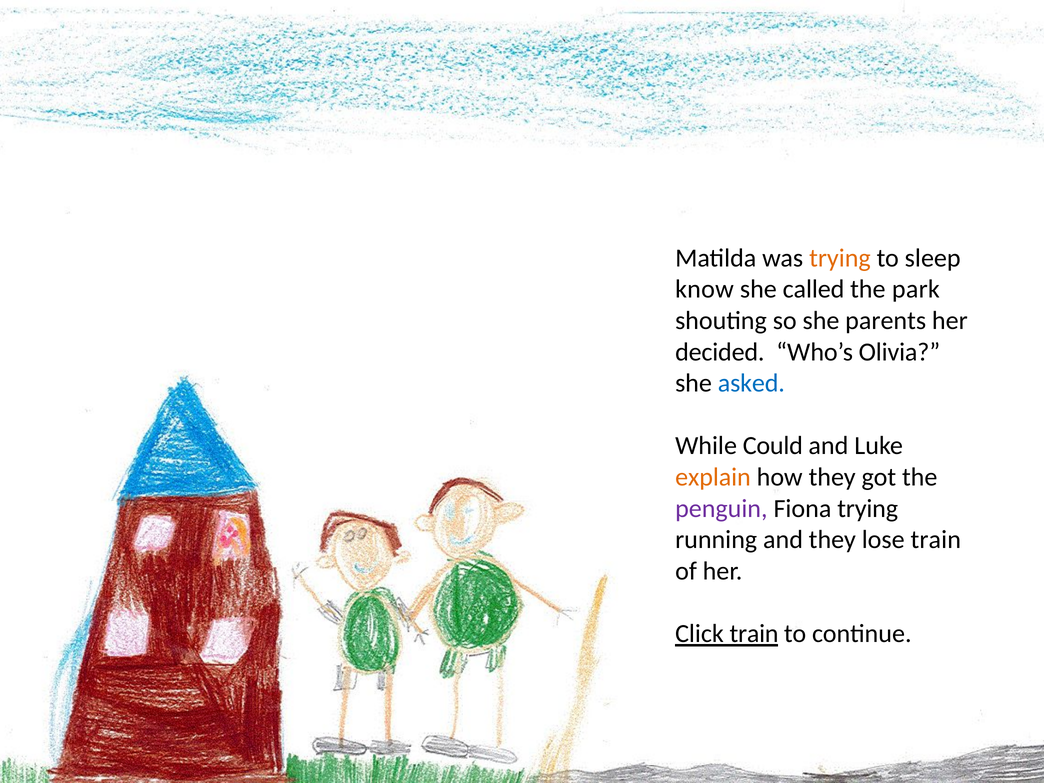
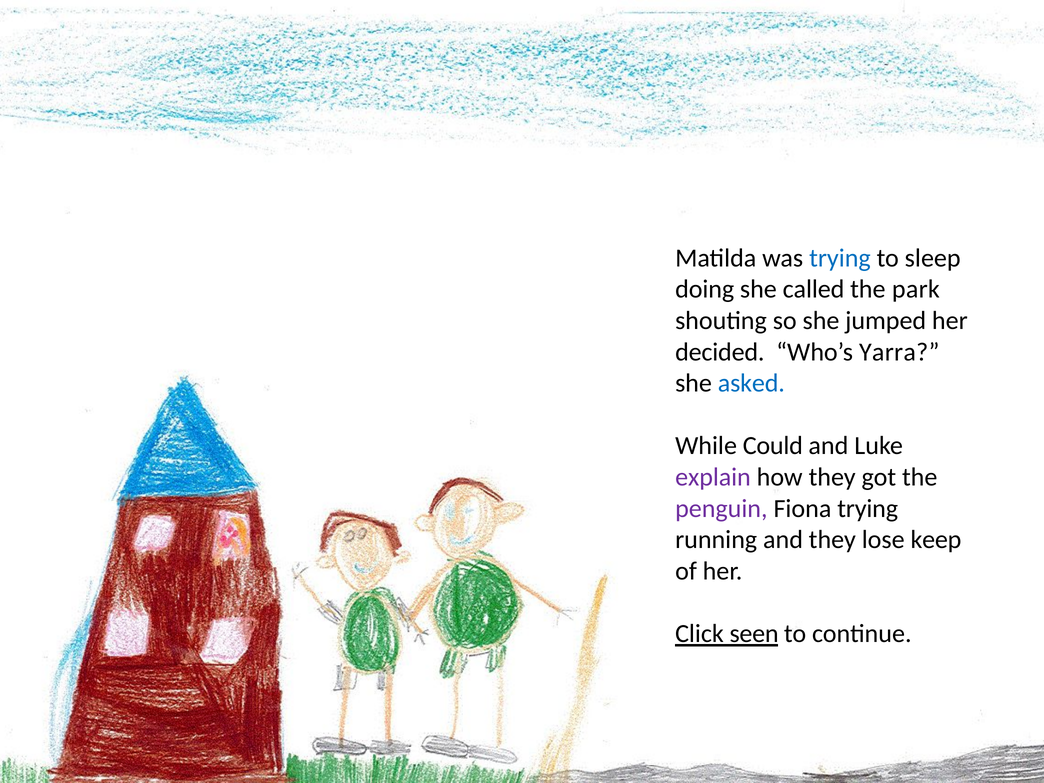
trying at (840, 258) colour: orange -> blue
know: know -> doing
parents: parents -> jumped
Olivia: Olivia -> Yarra
explain colour: orange -> purple
lose train: train -> keep
Click train: train -> seen
